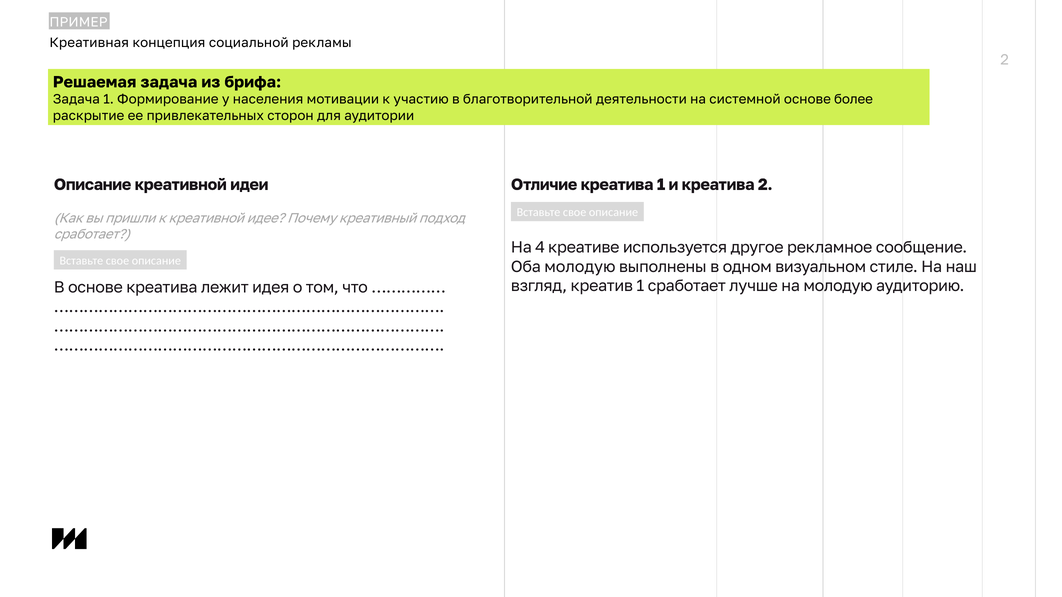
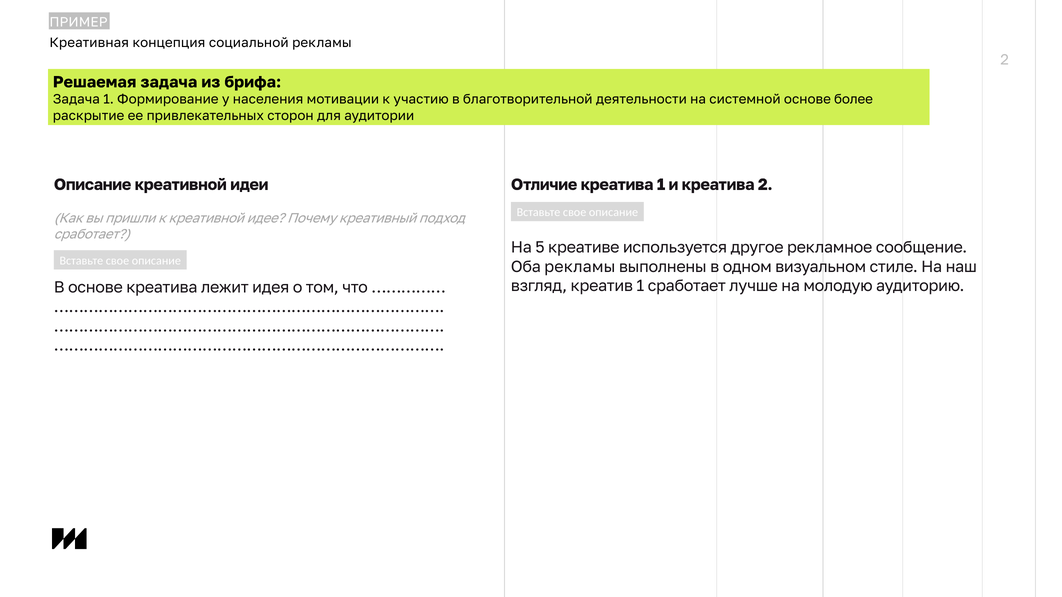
4: 4 -> 5
Оба молодую: молодую -> рекламы
